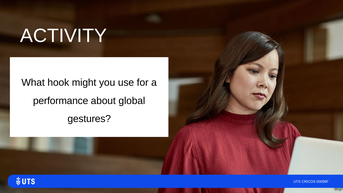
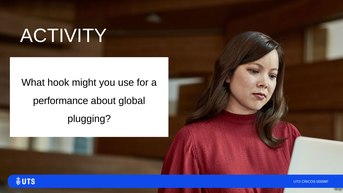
gestures: gestures -> plugging
